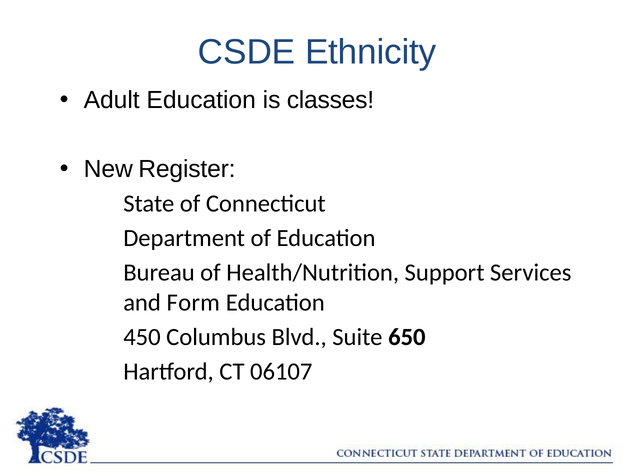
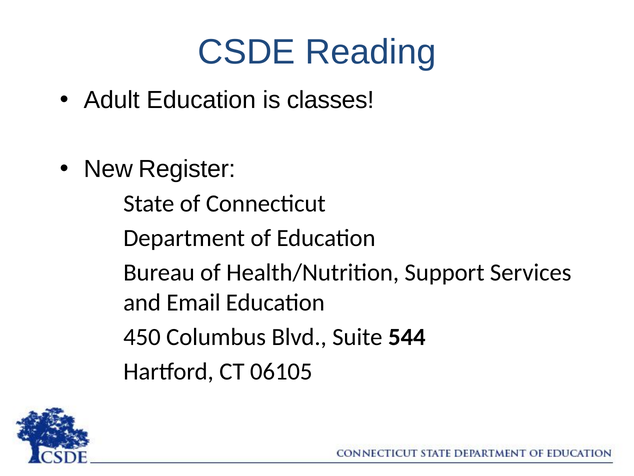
Ethnicity: Ethnicity -> Reading
Form: Form -> Email
650: 650 -> 544
06107: 06107 -> 06105
